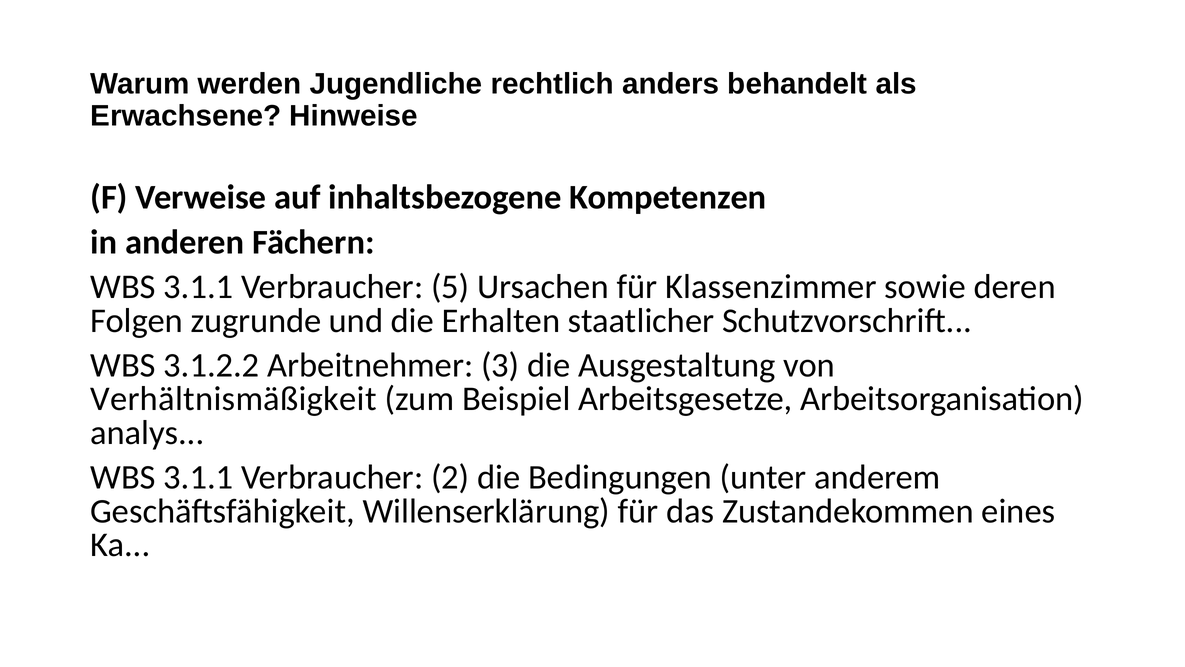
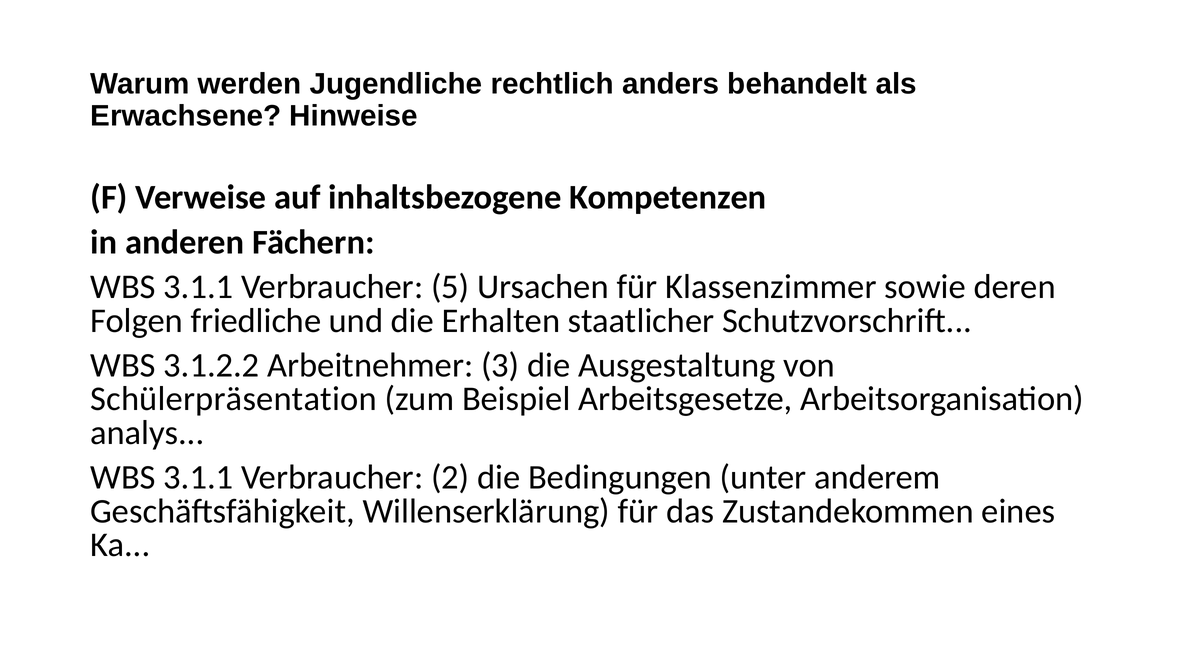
zugrunde: zugrunde -> friedliche
Verhältnismäßigkeit: Verhältnismäßigkeit -> Schülerpräsentation
